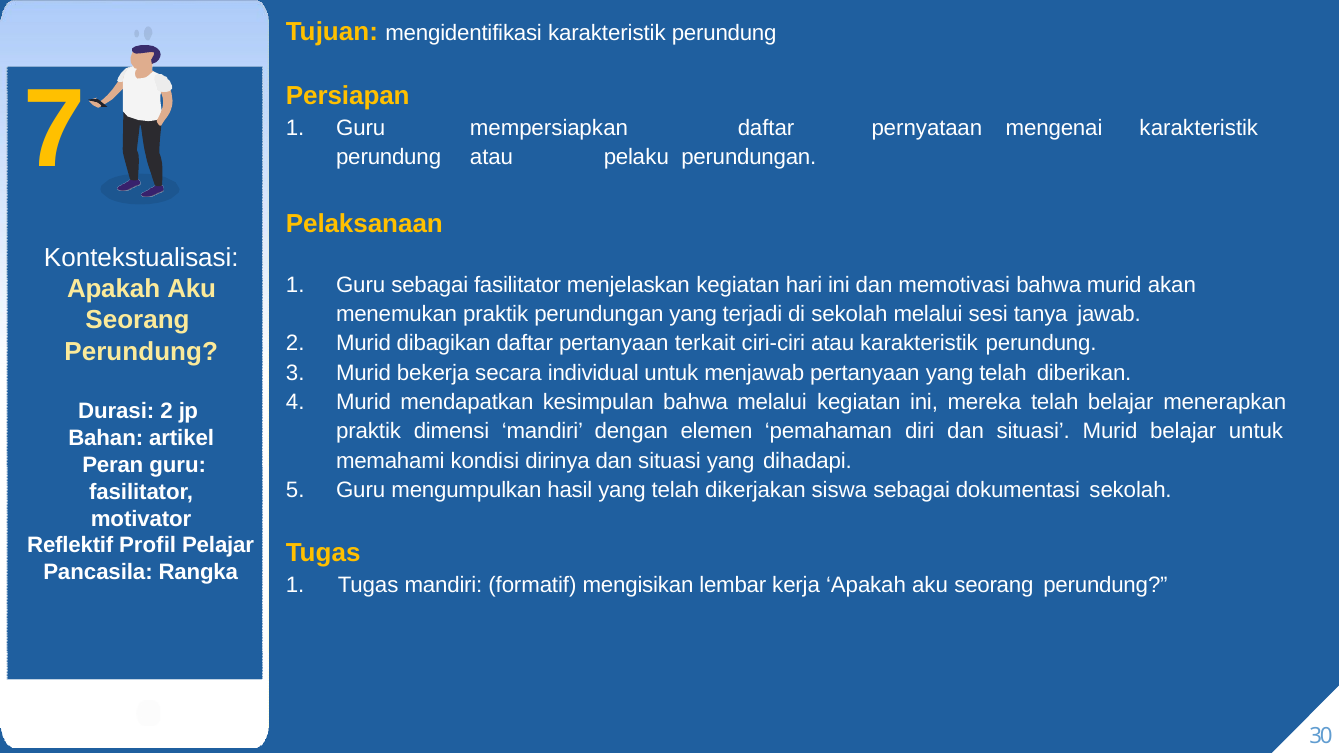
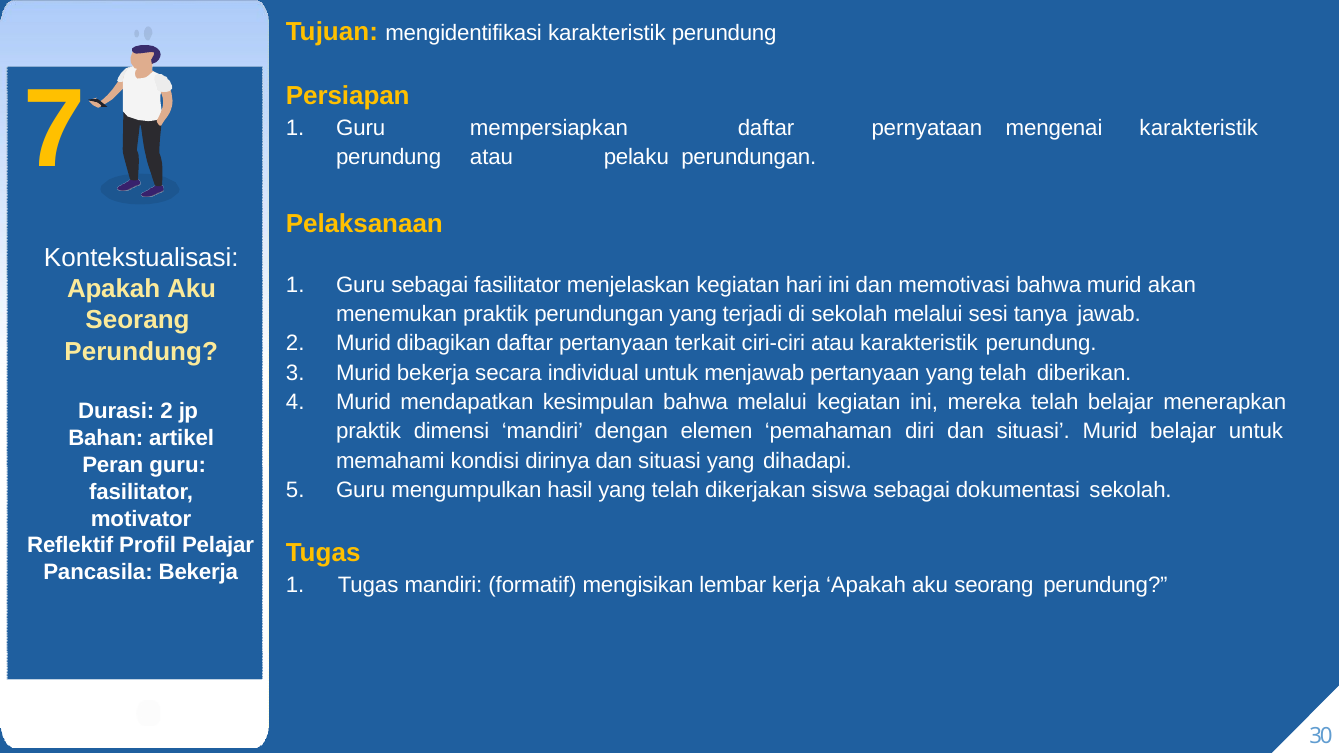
Pancasila Rangka: Rangka -> Bekerja
